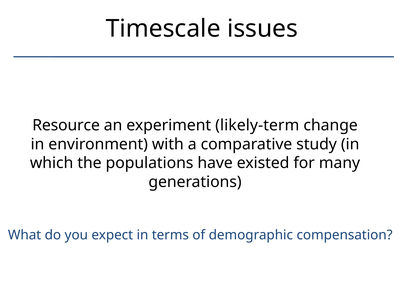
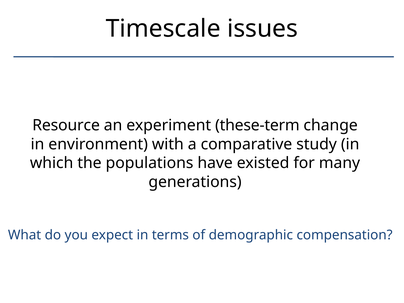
likely-term: likely-term -> these-term
